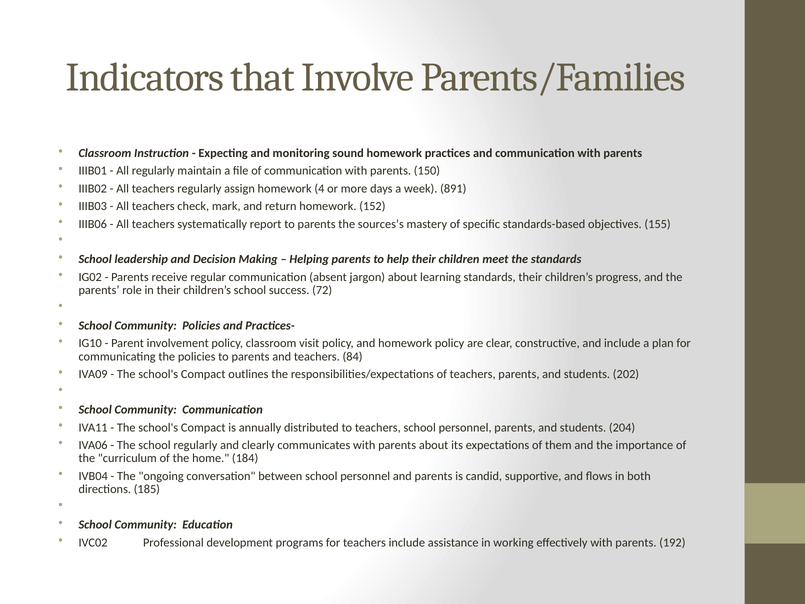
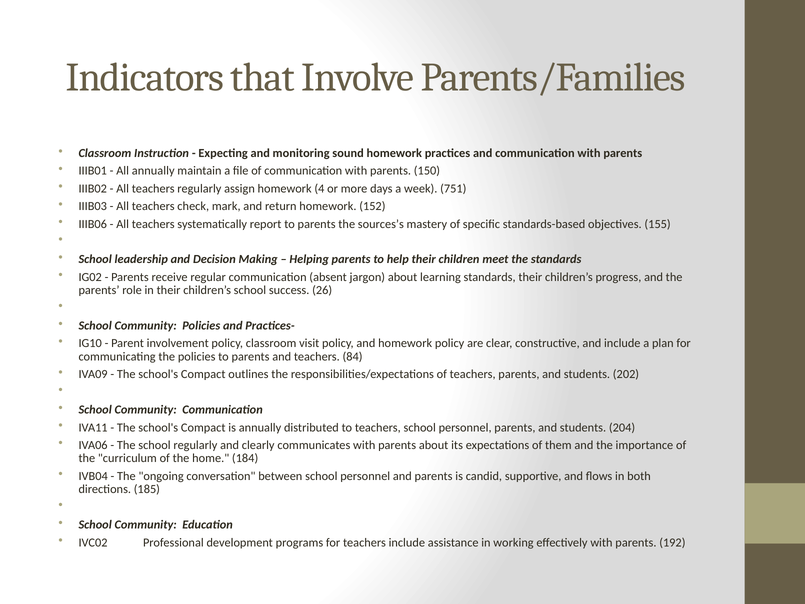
All regularly: regularly -> annually
891: 891 -> 751
72: 72 -> 26
